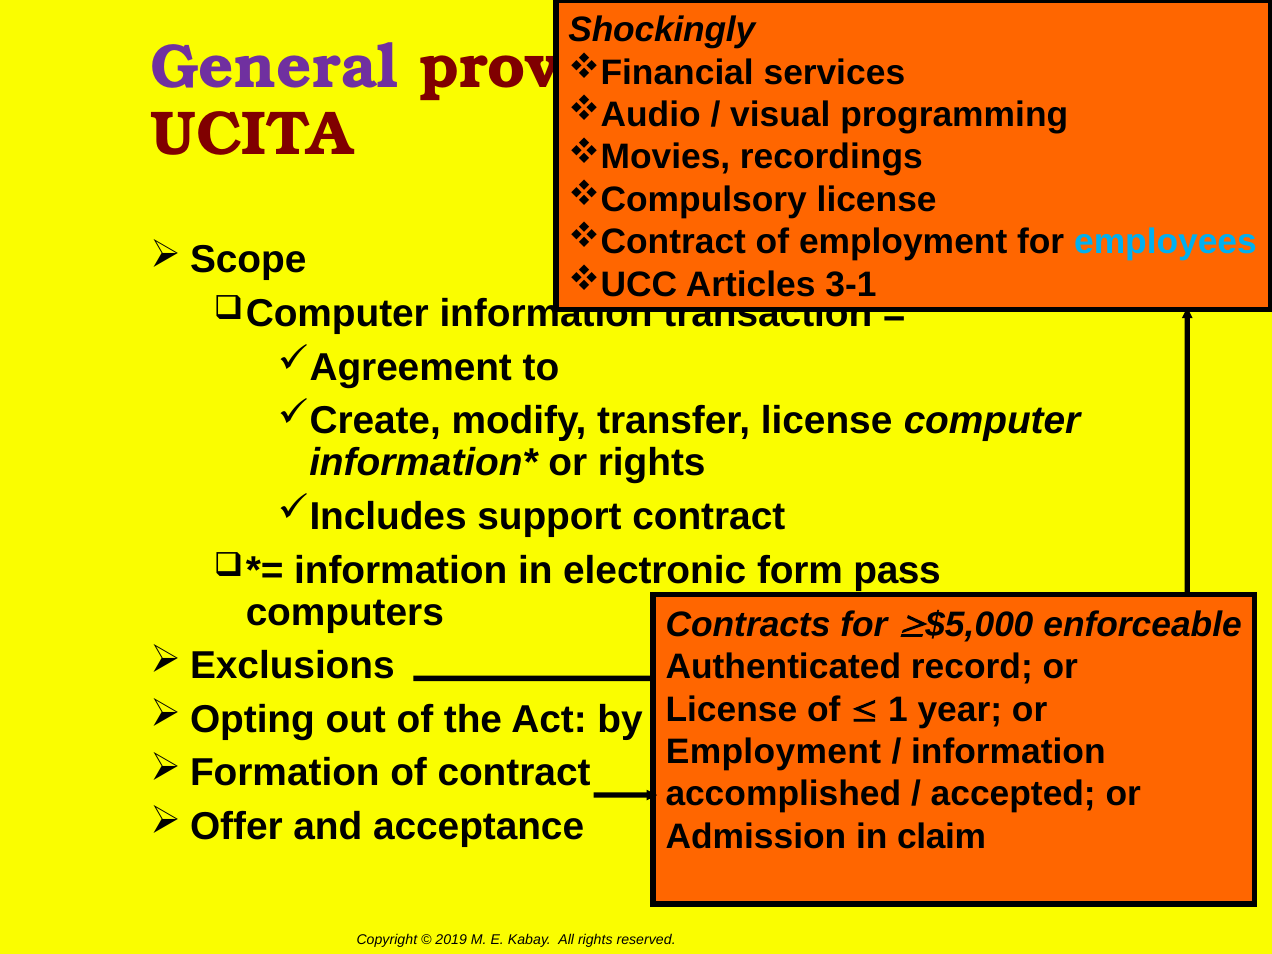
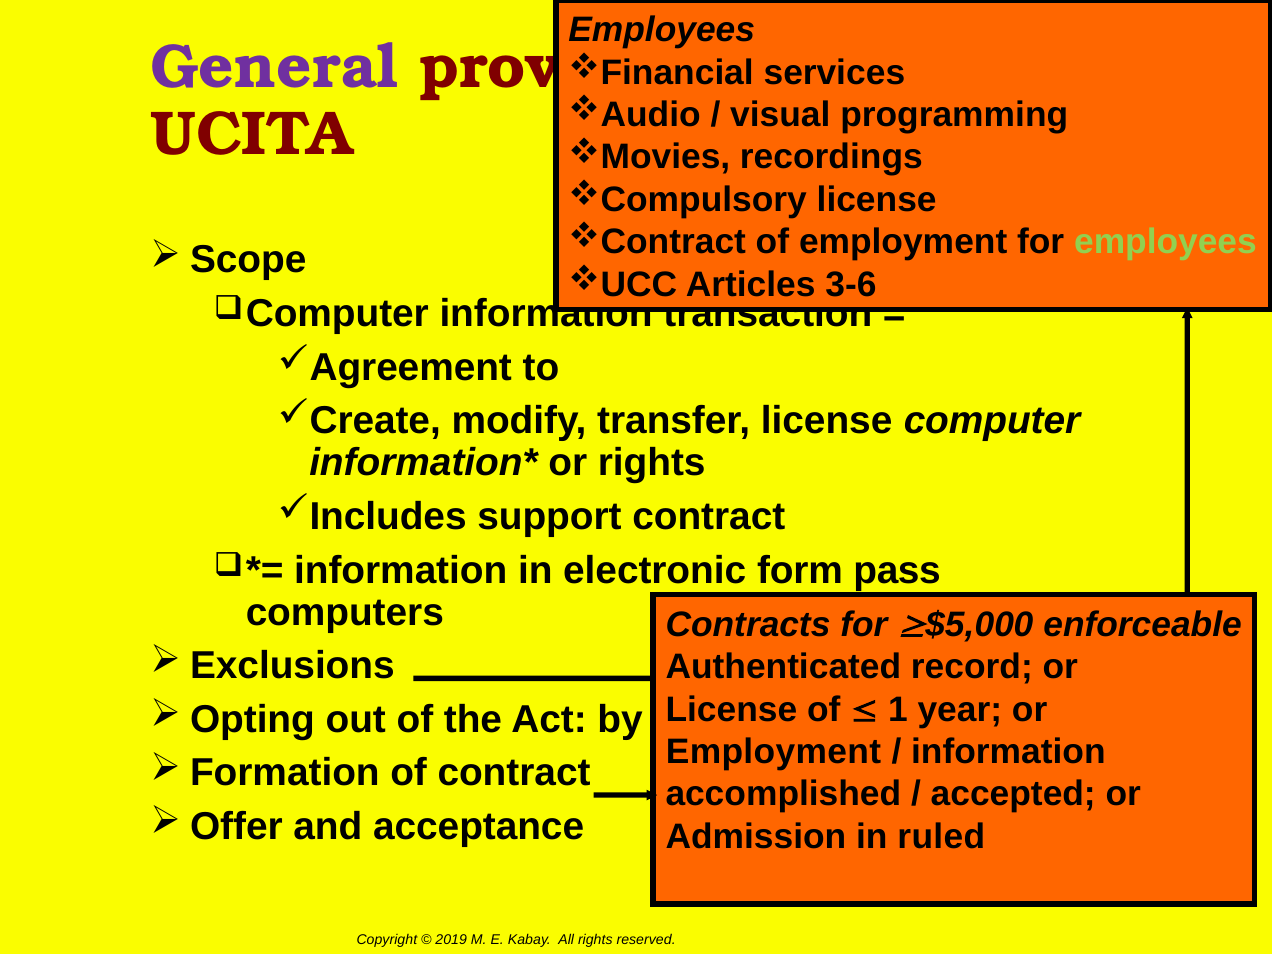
Shockingly at (662, 30): Shockingly -> Employees
employees at (1165, 242) colour: light blue -> light green
3-1: 3-1 -> 3-6
claim: claim -> ruled
